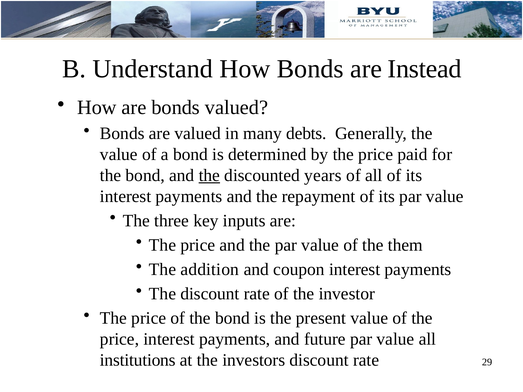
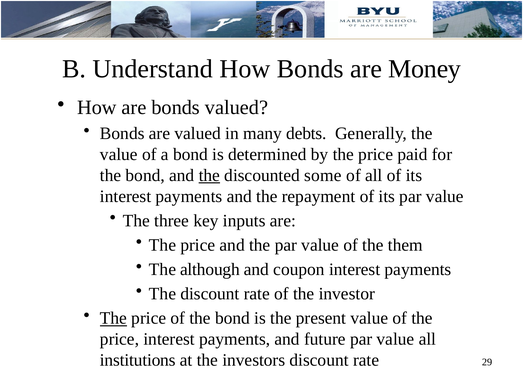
Instead: Instead -> Money
years: years -> some
addition: addition -> although
The at (114, 318) underline: none -> present
